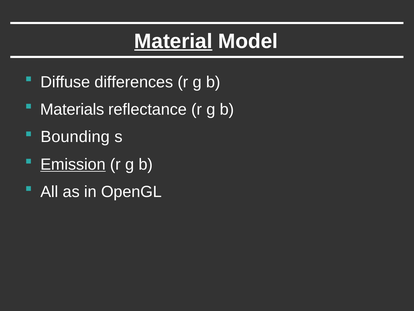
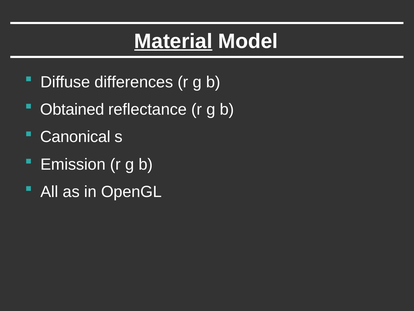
Materials: Materials -> Obtained
Bounding: Bounding -> Canonical
Emission underline: present -> none
